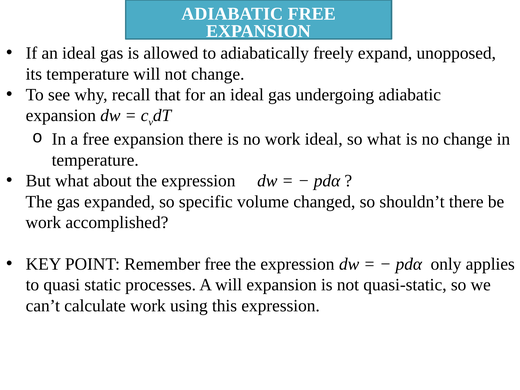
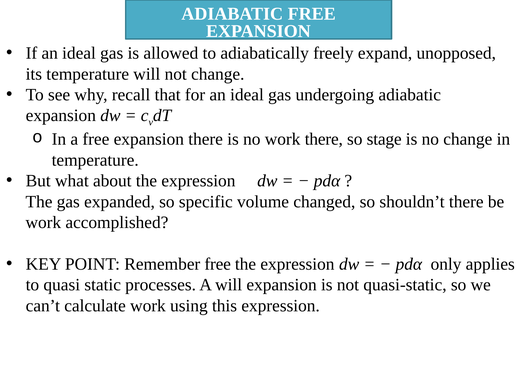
work ideal: ideal -> there
so what: what -> stage
